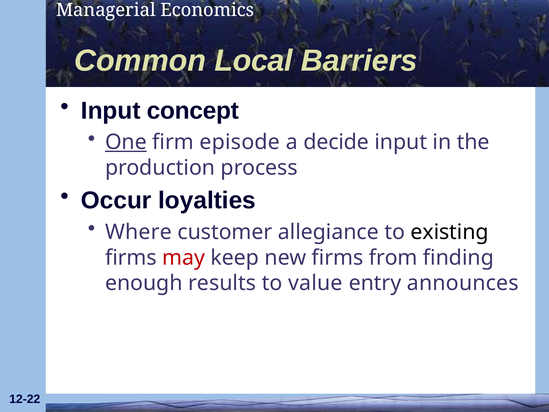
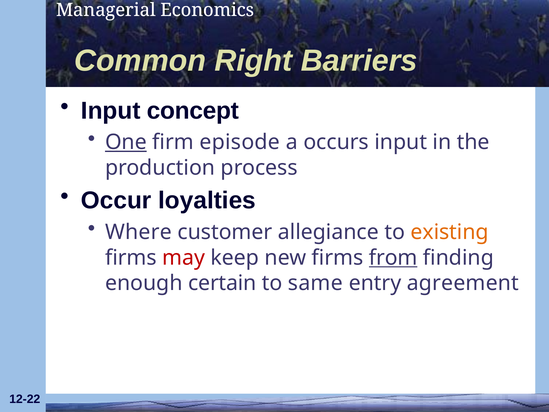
Local: Local -> Right
decide: decide -> occurs
existing colour: black -> orange
from underline: none -> present
results: results -> certain
value: value -> same
announces: announces -> agreement
